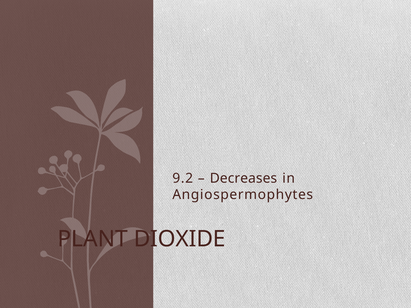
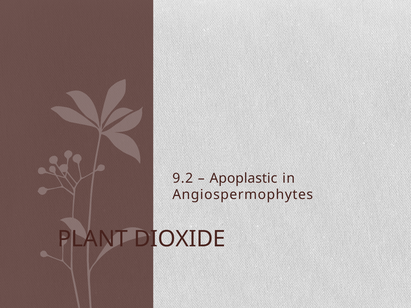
Decreases: Decreases -> Apoplastic
